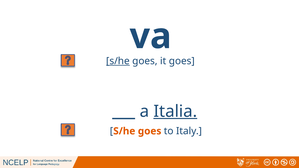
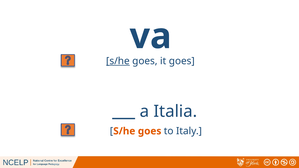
Italia underline: present -> none
